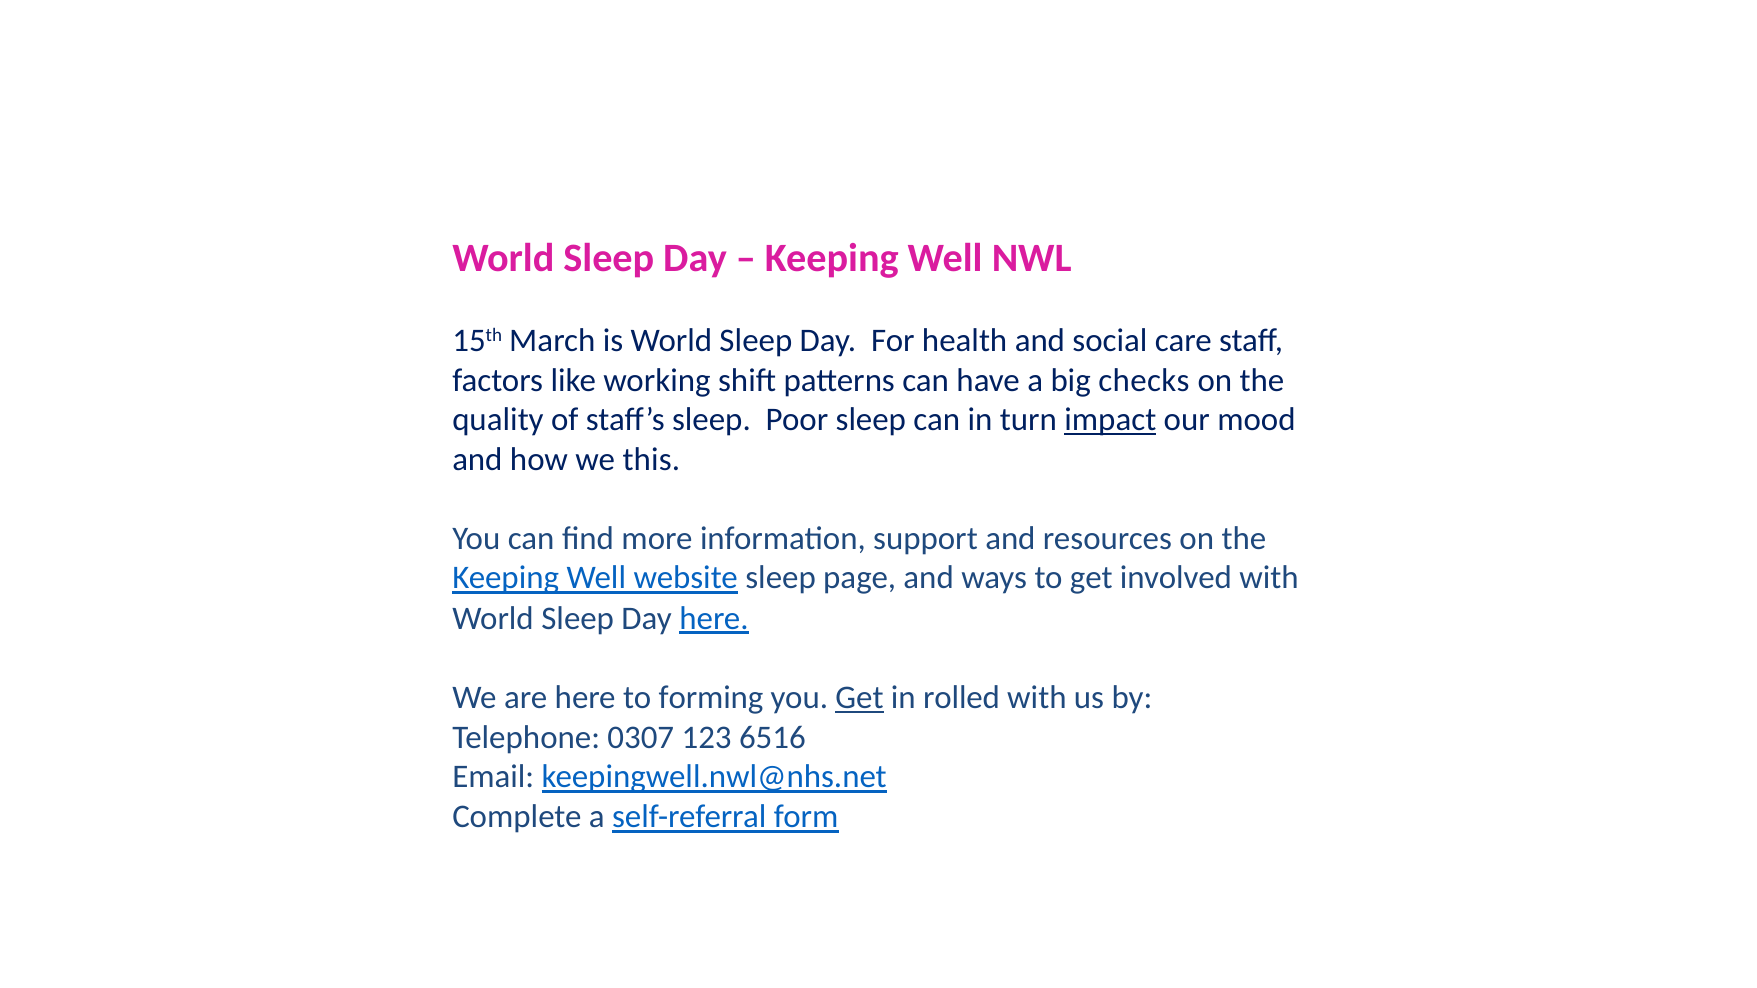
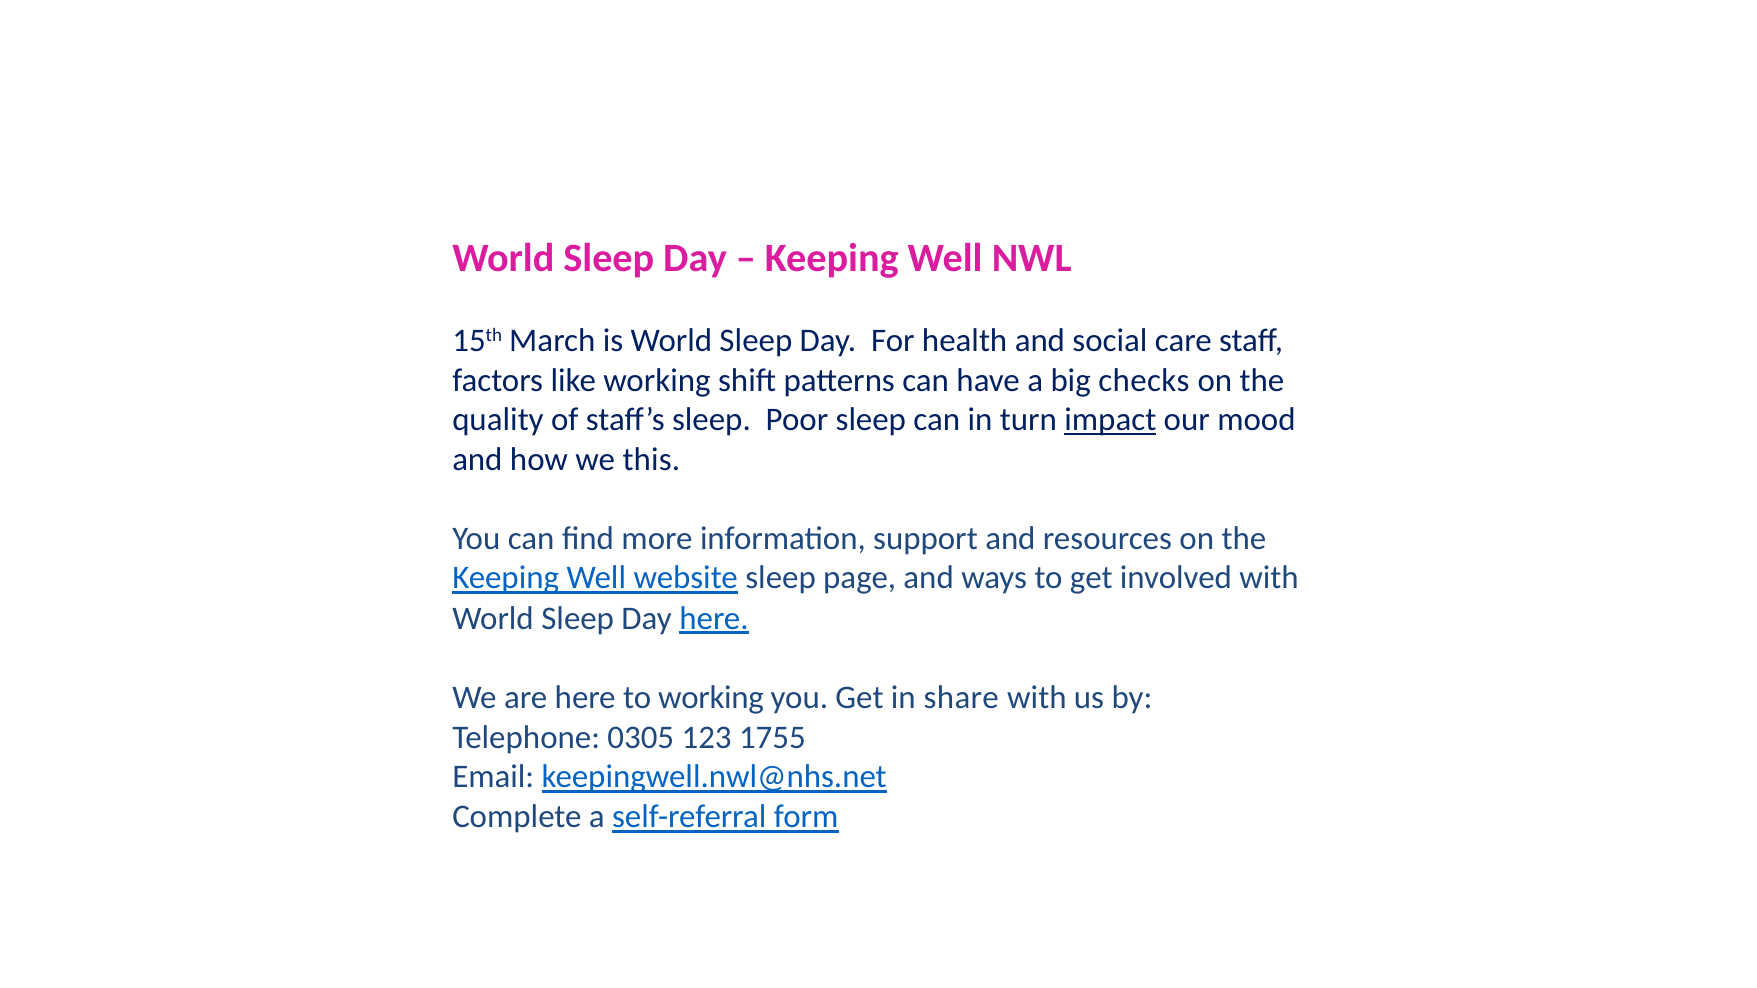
to forming: forming -> working
Get at (860, 698) underline: present -> none
rolled: rolled -> share
0307: 0307 -> 0305
6516: 6516 -> 1755
